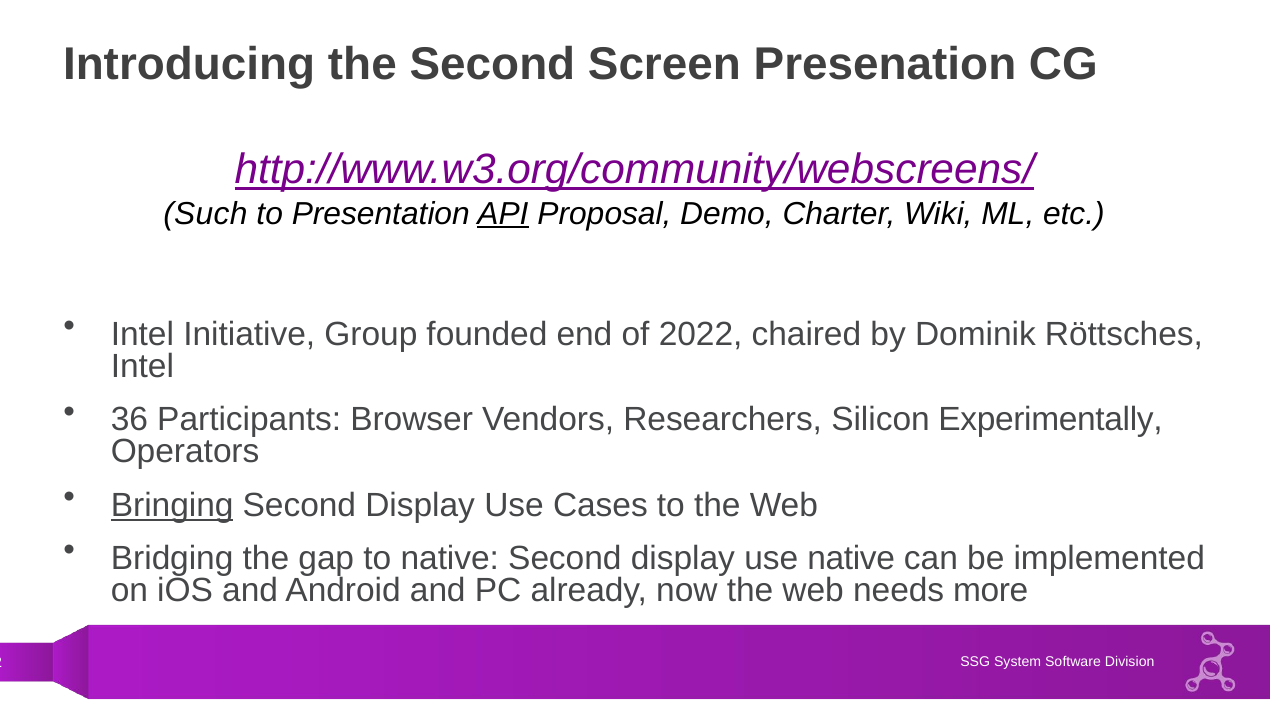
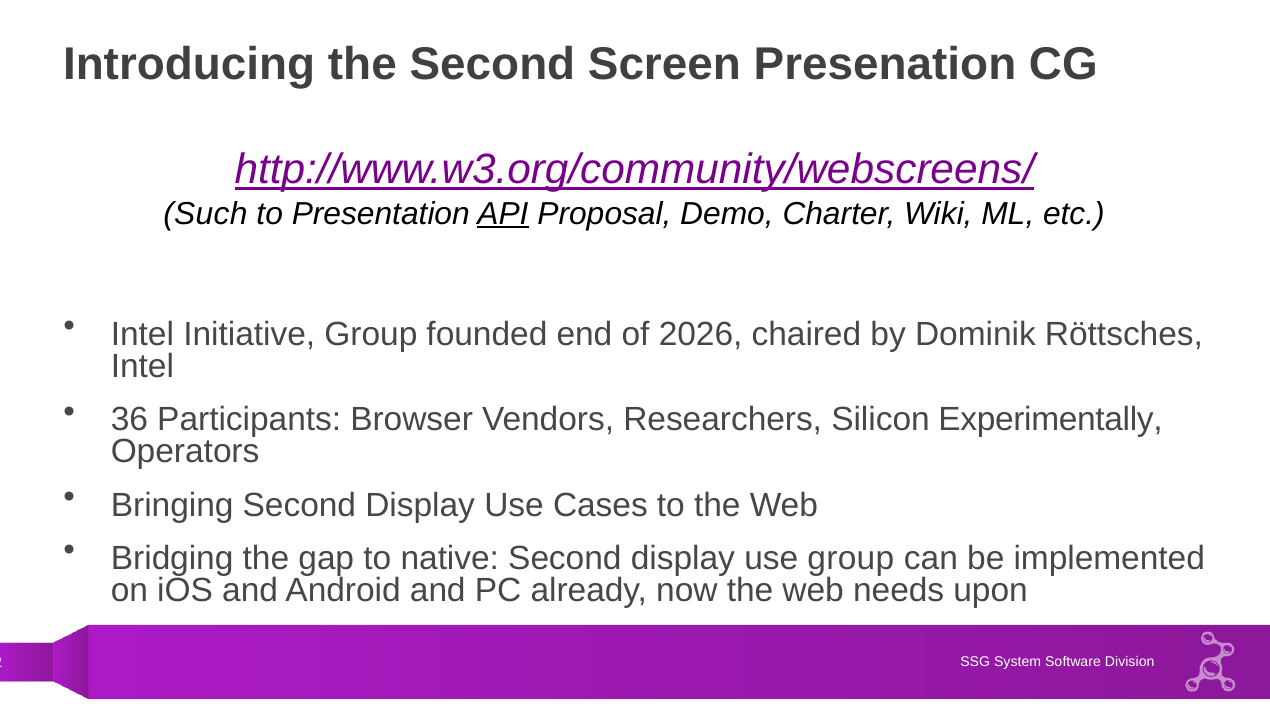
2022: 2022 -> 2026
Bringing underline: present -> none
use native: native -> group
more: more -> upon
